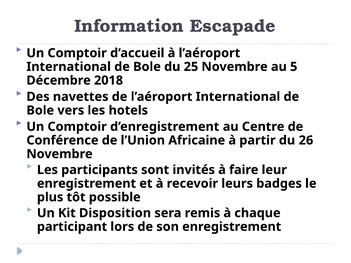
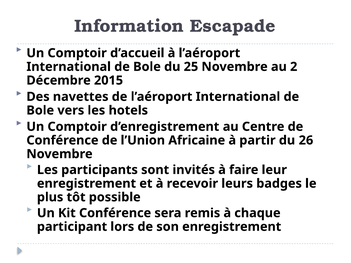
5: 5 -> 2
2018: 2018 -> 2015
Kit Disposition: Disposition -> Conférence
